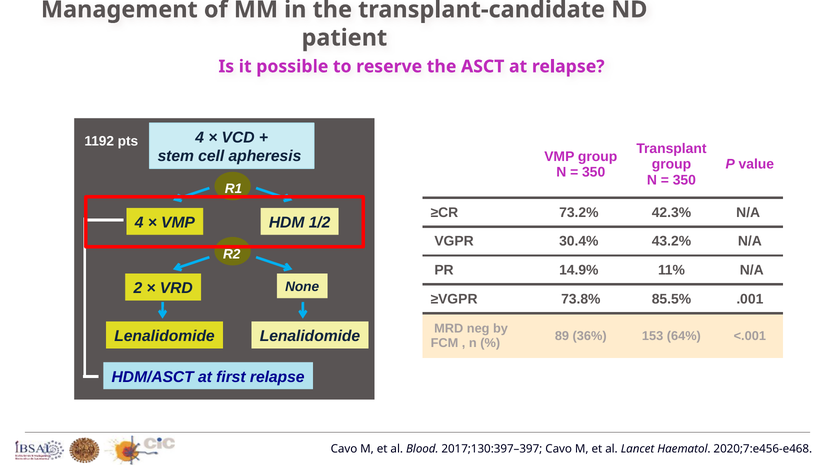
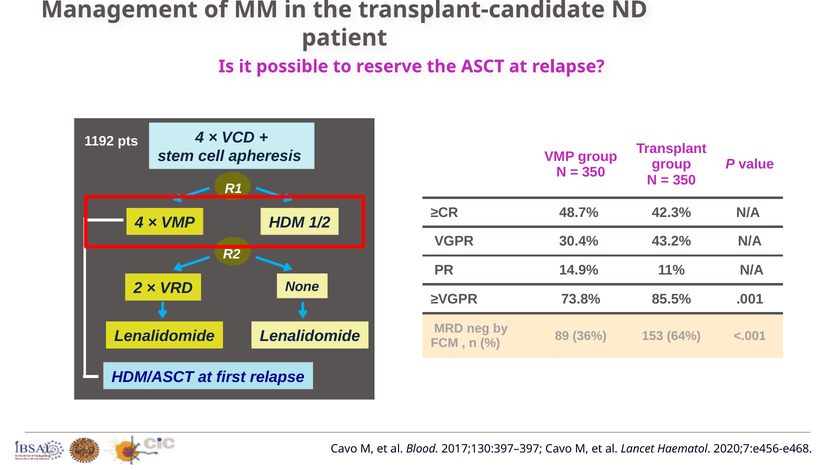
73.2%: 73.2% -> 48.7%
